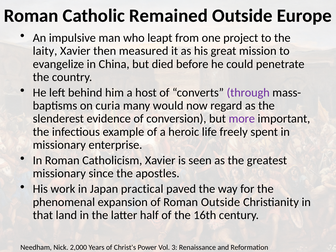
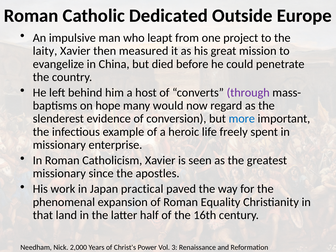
Remained: Remained -> Dedicated
curia: curia -> hope
more colour: purple -> blue
Roman Outside: Outside -> Equality
